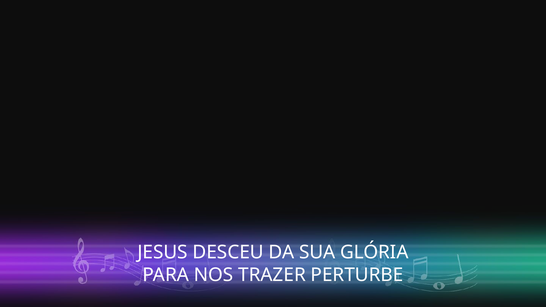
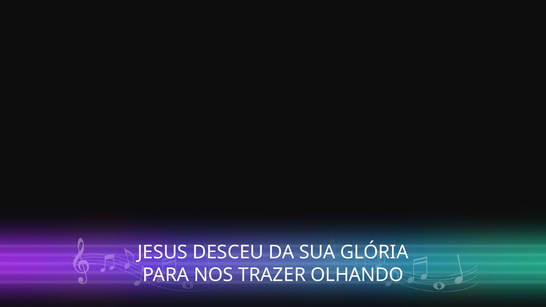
PERTURBE: PERTURBE -> OLHANDO
